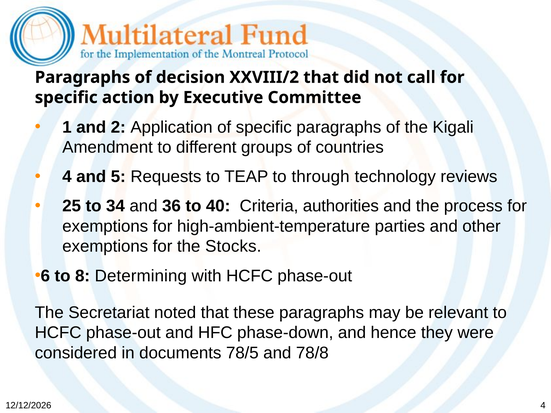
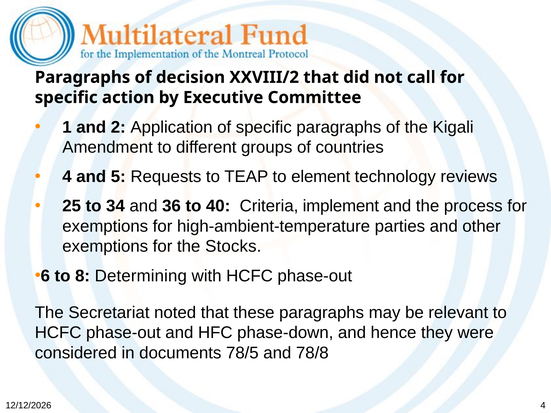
through: through -> element
authorities: authorities -> implement
